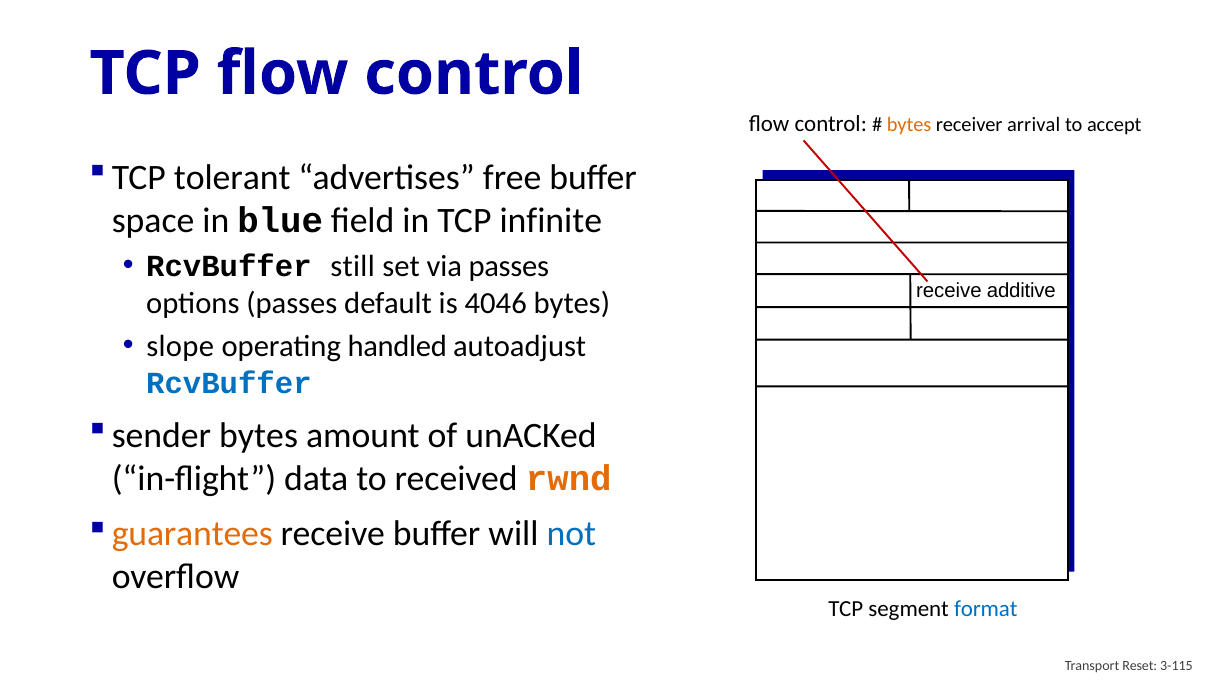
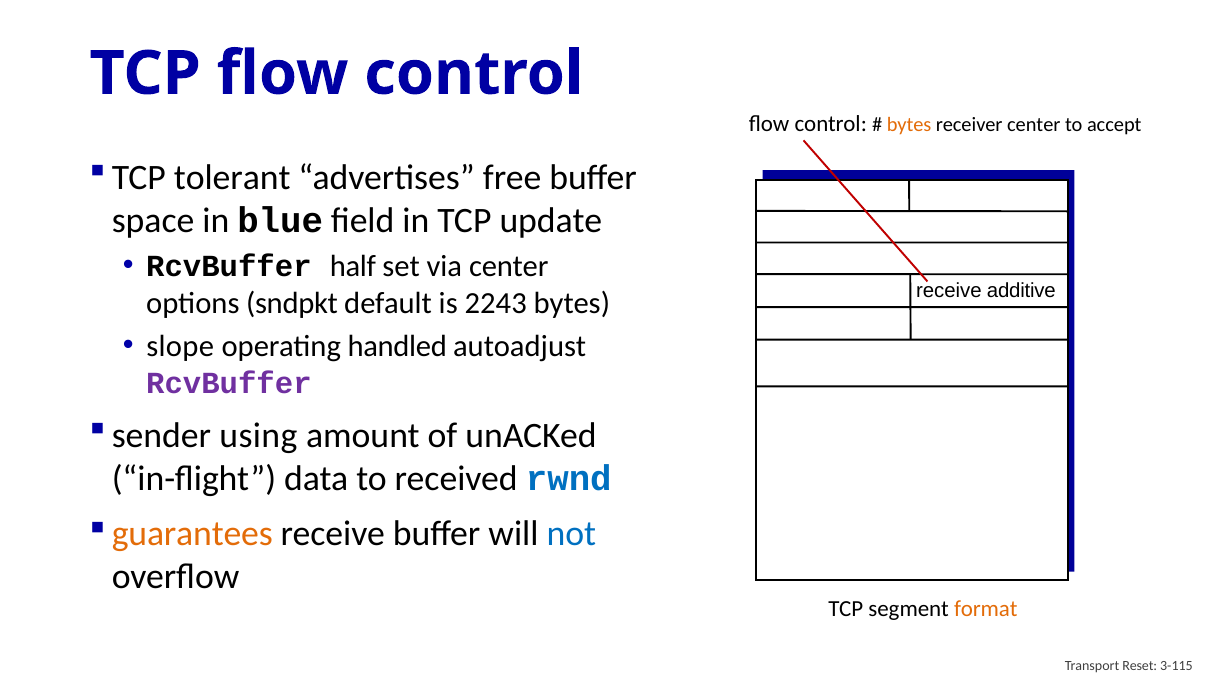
receiver arrival: arrival -> center
infinite: infinite -> update
still: still -> half
via passes: passes -> center
options passes: passes -> sndpkt
4046: 4046 -> 2243
RcvBuffer at (229, 383) colour: blue -> purple
sender bytes: bytes -> using
rwnd colour: orange -> blue
format colour: blue -> orange
